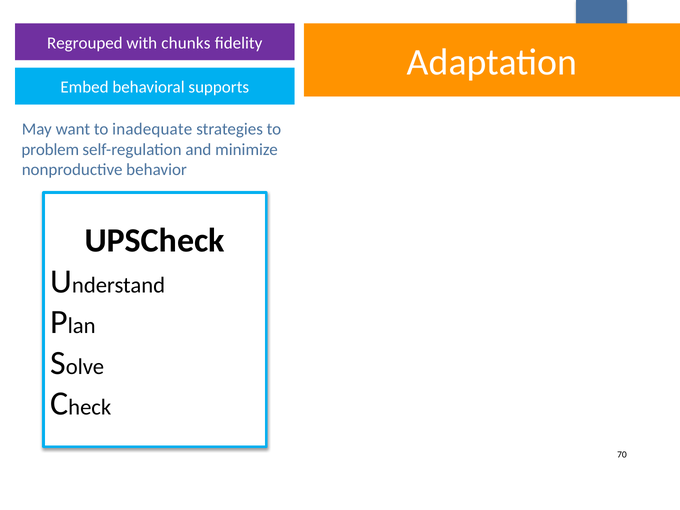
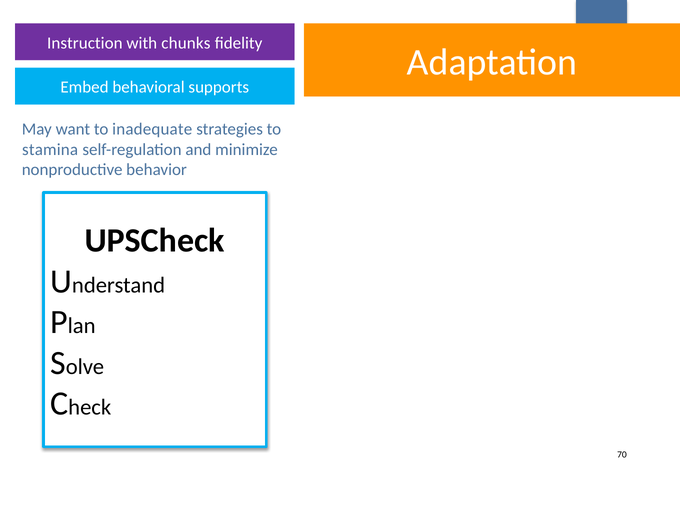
Regrouped: Regrouped -> Instruction
problem: problem -> stamina
